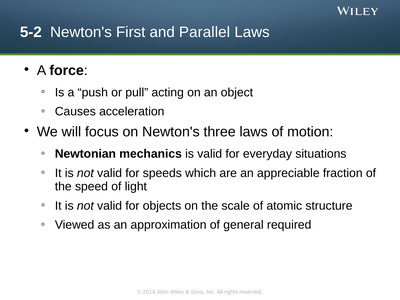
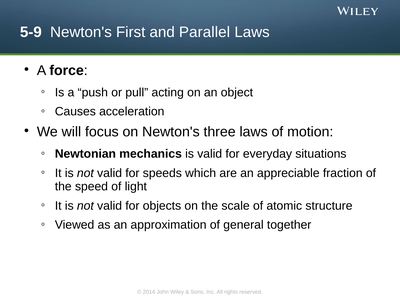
5-2: 5-2 -> 5-9
required: required -> together
